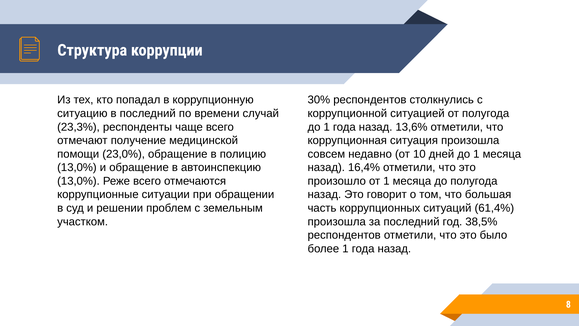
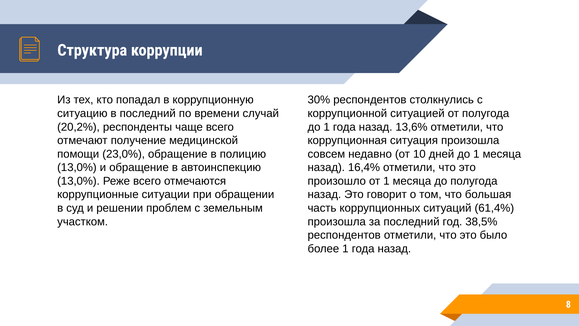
23,3%: 23,3% -> 20,2%
